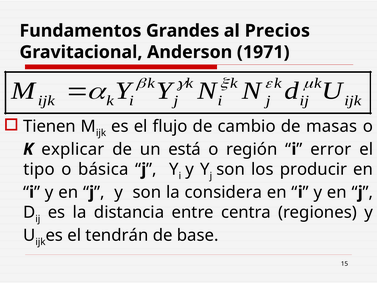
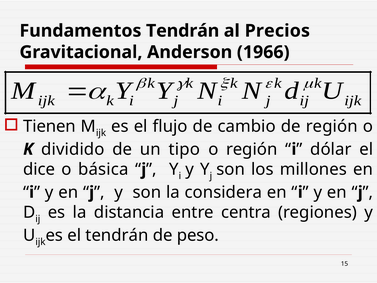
Fundamentos Grandes: Grandes -> Tendrán
1971: 1971 -> 1966
de masas: masas -> región
explicar: explicar -> dividido
está: está -> tipo
error: error -> dólar
tipo: tipo -> dice
producir: producir -> millones
base: base -> peso
